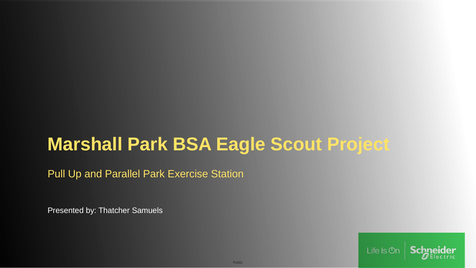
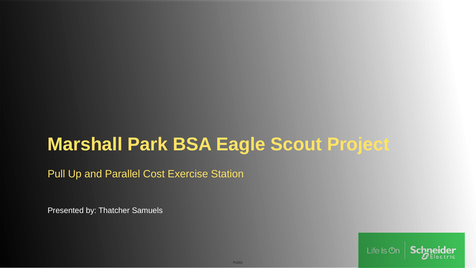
Parallel Park: Park -> Cost
